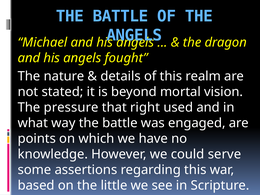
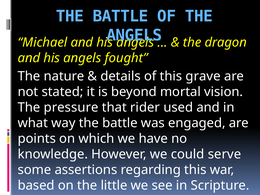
realm: realm -> grave
right: right -> rider
